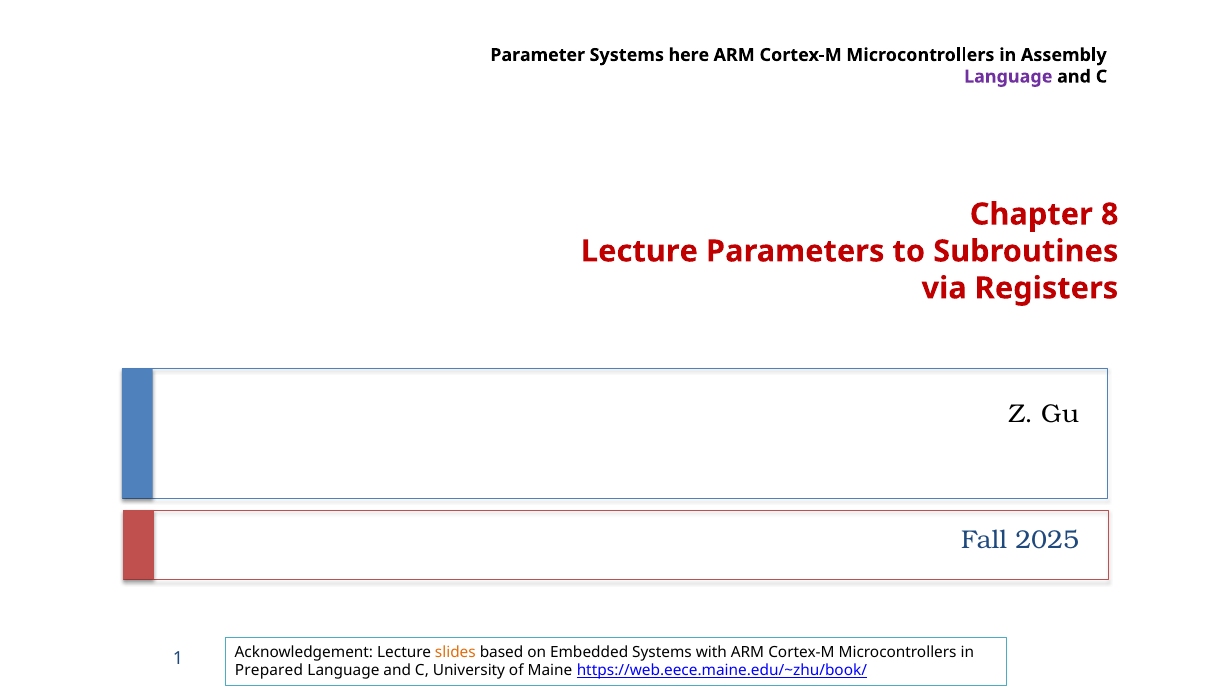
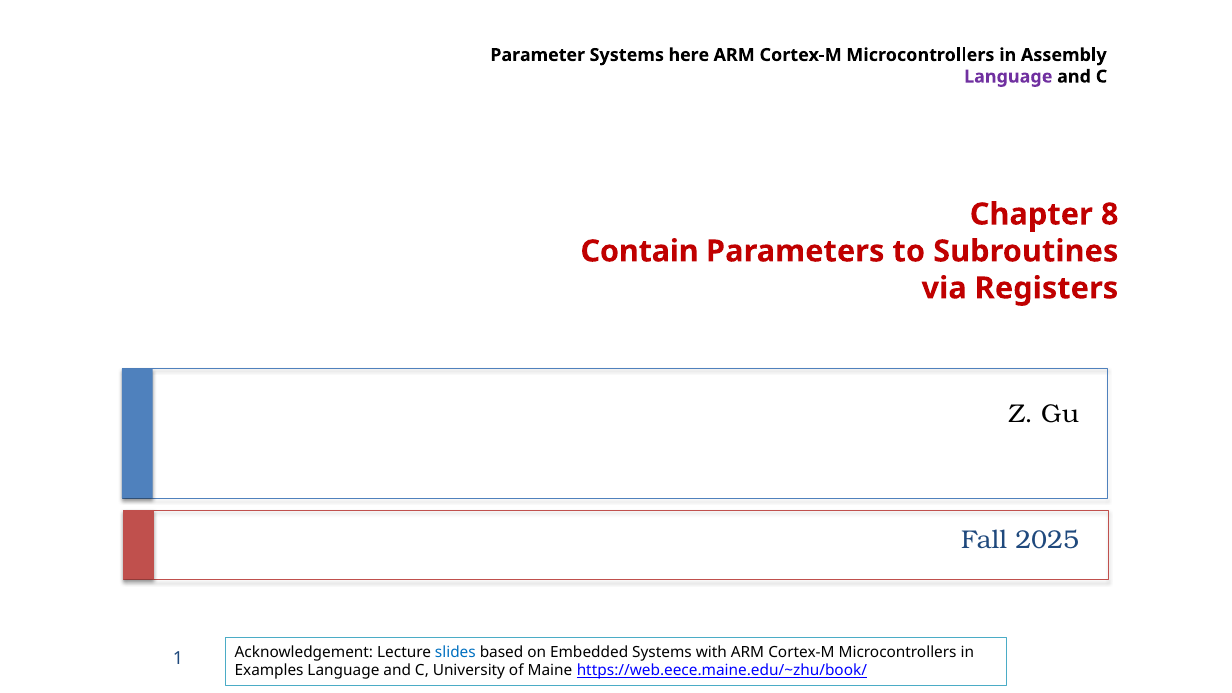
Lecture at (639, 251): Lecture -> Contain
slides colour: orange -> blue
Prepared: Prepared -> Examples
